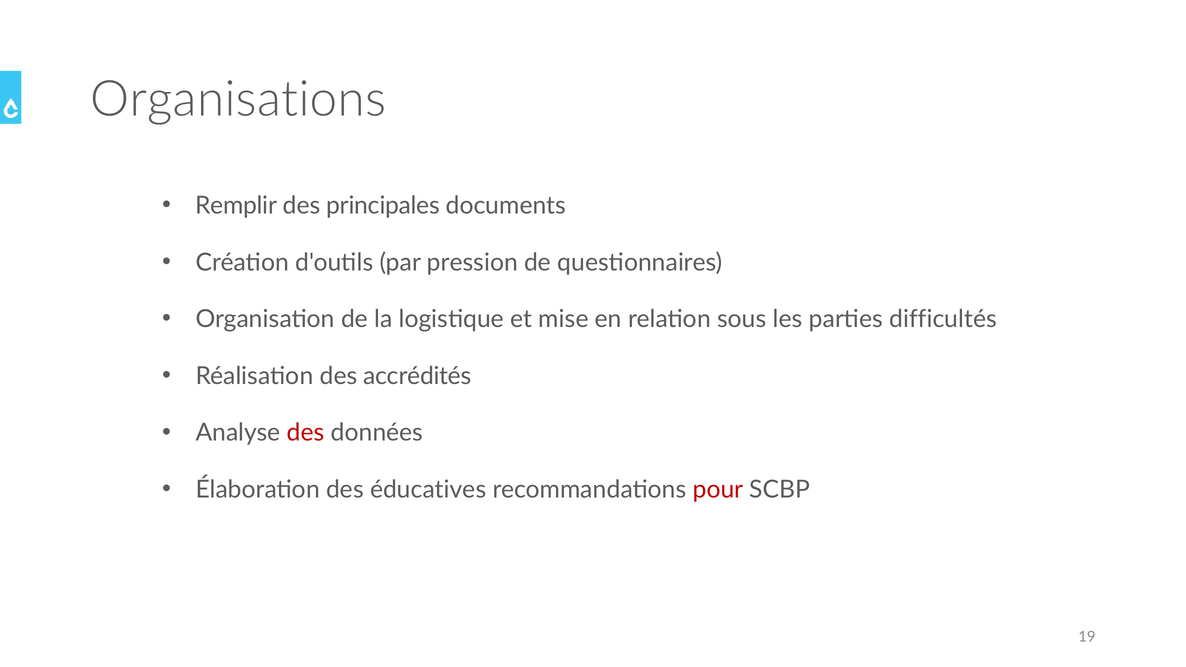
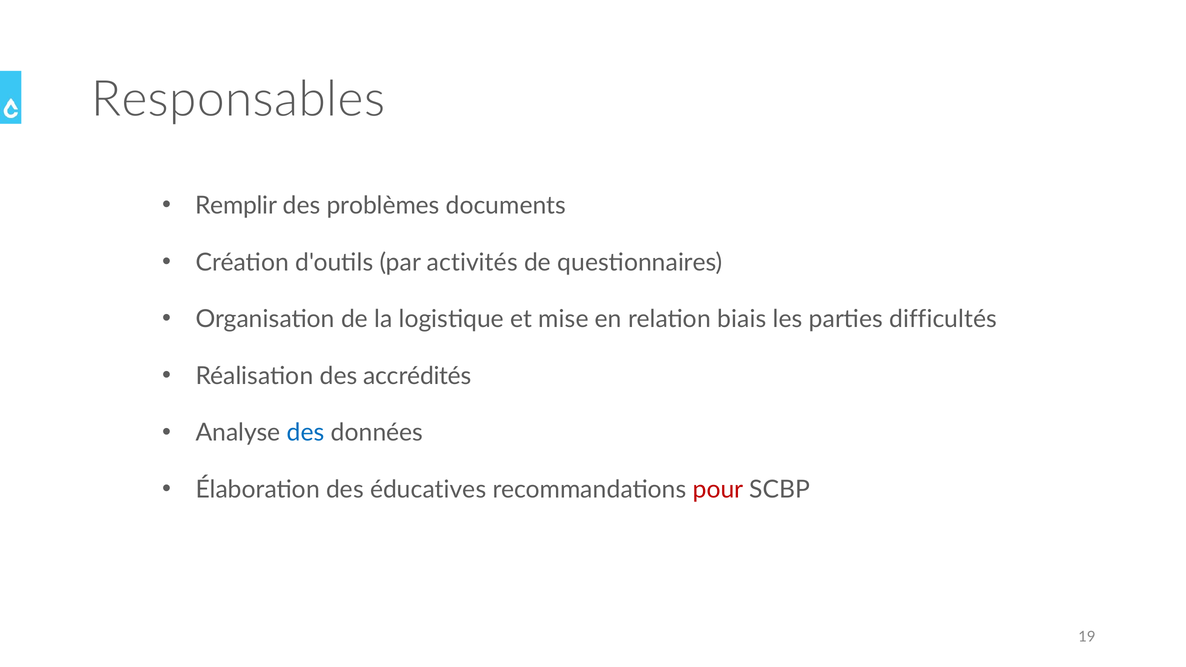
Organisations: Organisations -> Responsables
principales: principales -> problèmes
pression: pression -> activités
sous: sous -> biais
des at (306, 433) colour: red -> blue
